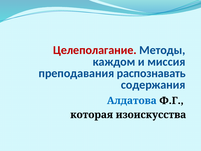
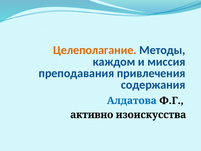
Целеполагание colour: red -> orange
распознавать: распознавать -> привлечения
которая: которая -> активно
